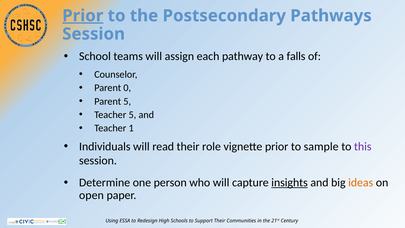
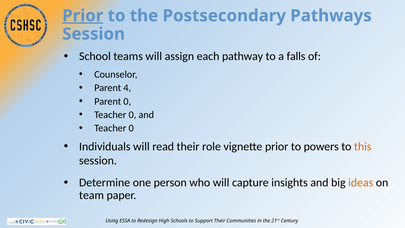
0: 0 -> 4
Parent 5: 5 -> 0
5 at (132, 115): 5 -> 0
1 at (131, 128): 1 -> 0
sample: sample -> powers
this colour: purple -> orange
insights underline: present -> none
open: open -> team
